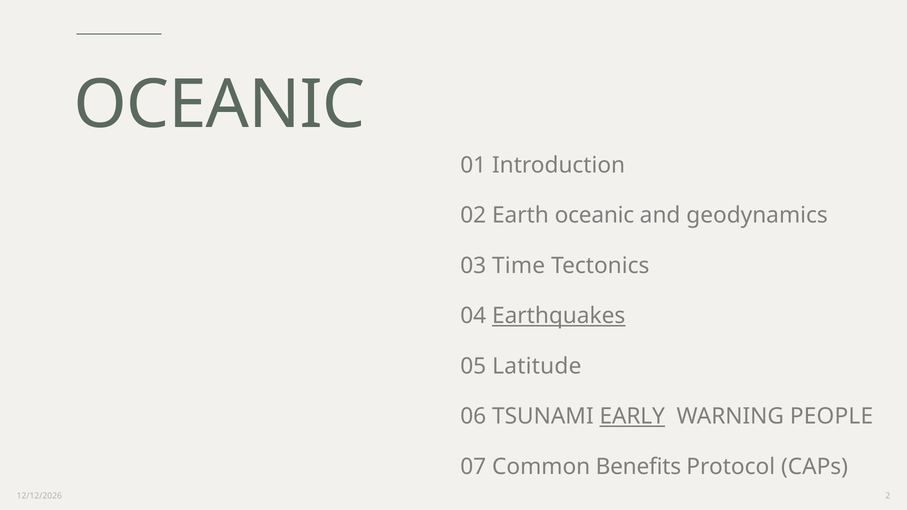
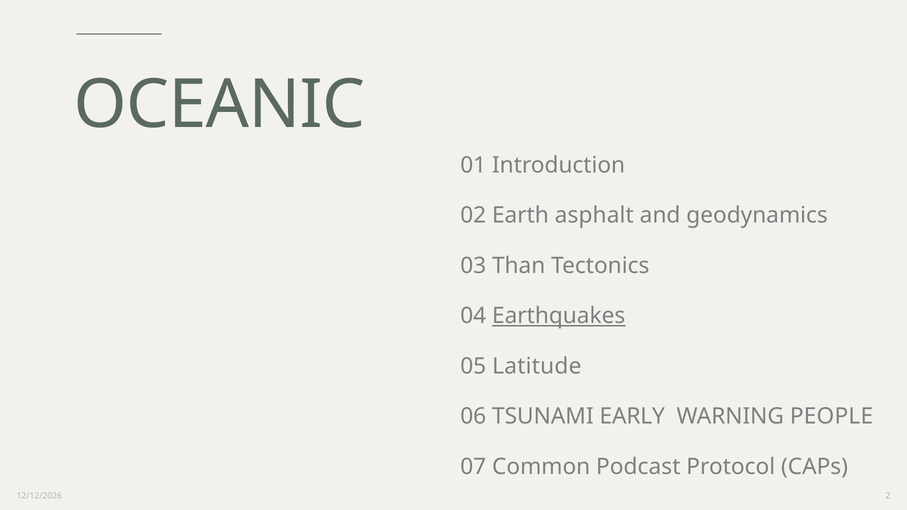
Earth oceanic: oceanic -> asphalt
Time: Time -> Than
EARLY underline: present -> none
Benefits: Benefits -> Podcast
